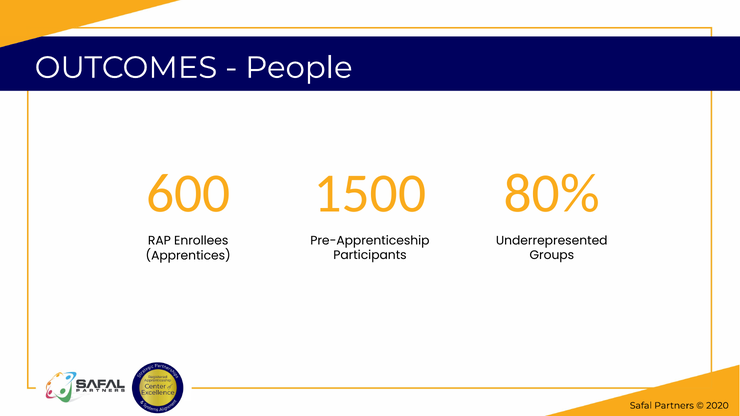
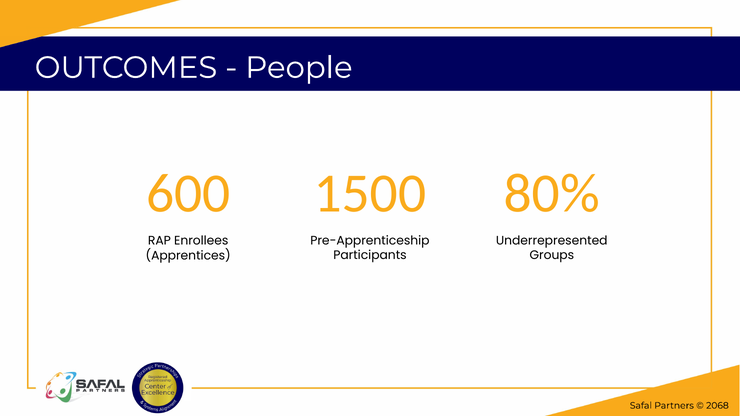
2020: 2020 -> 2068
